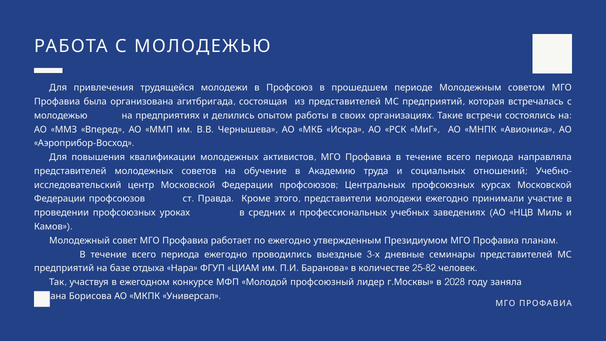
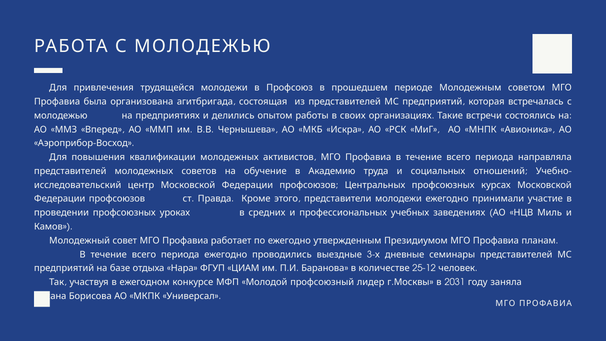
25-82: 25-82 -> 25-12
2028: 2028 -> 2031
